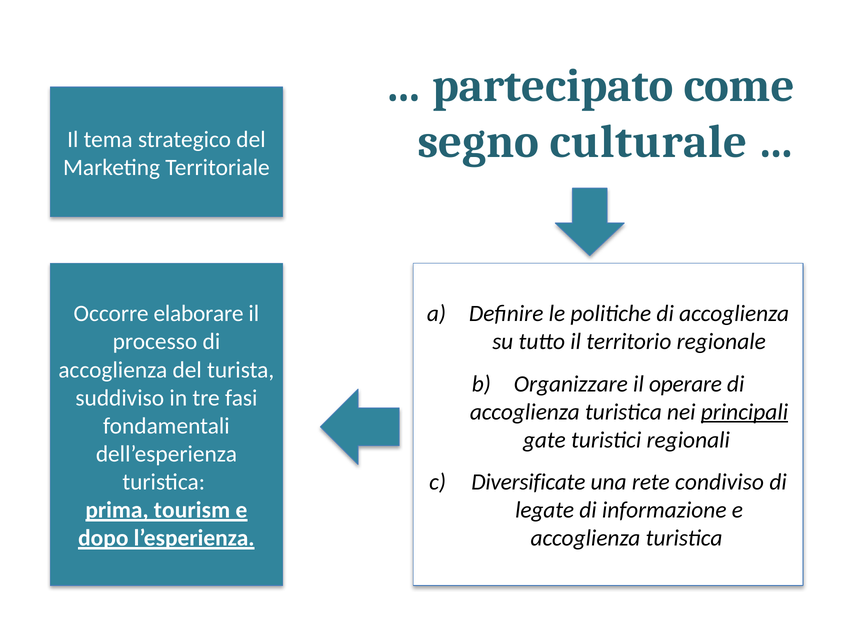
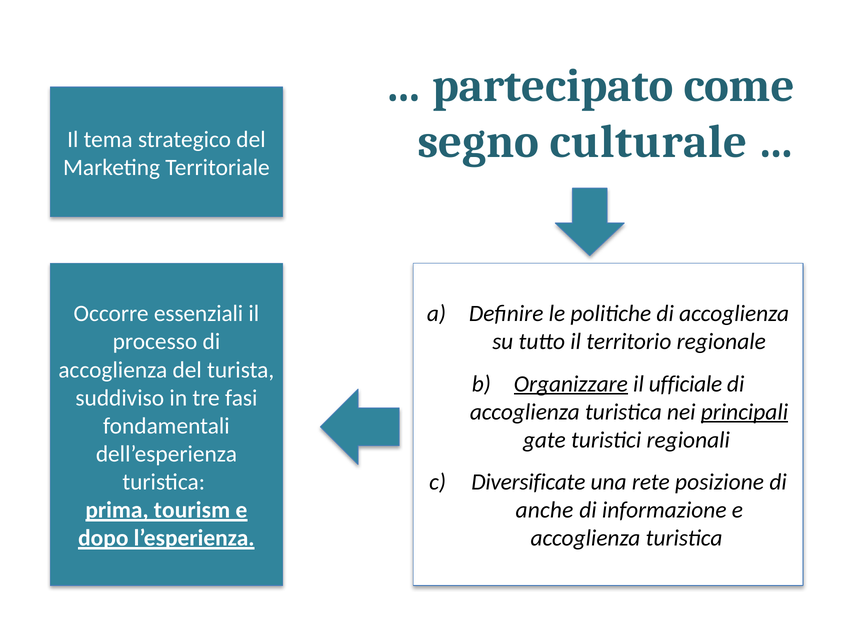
elaborare: elaborare -> essenziali
Organizzare underline: none -> present
operare: operare -> ufficiale
condiviso: condiviso -> posizione
legate: legate -> anche
